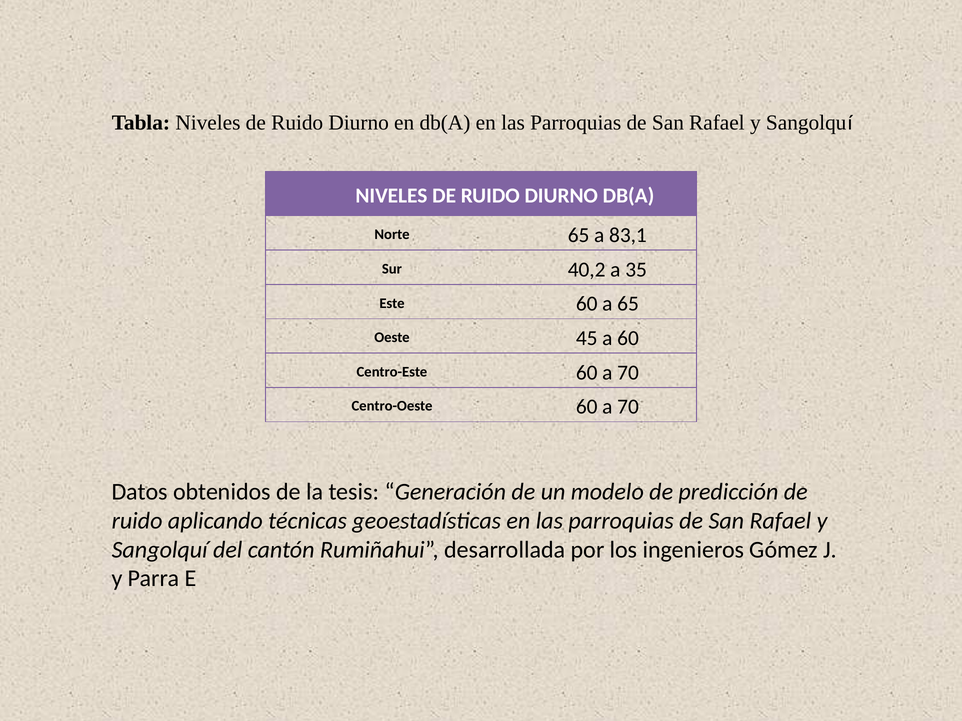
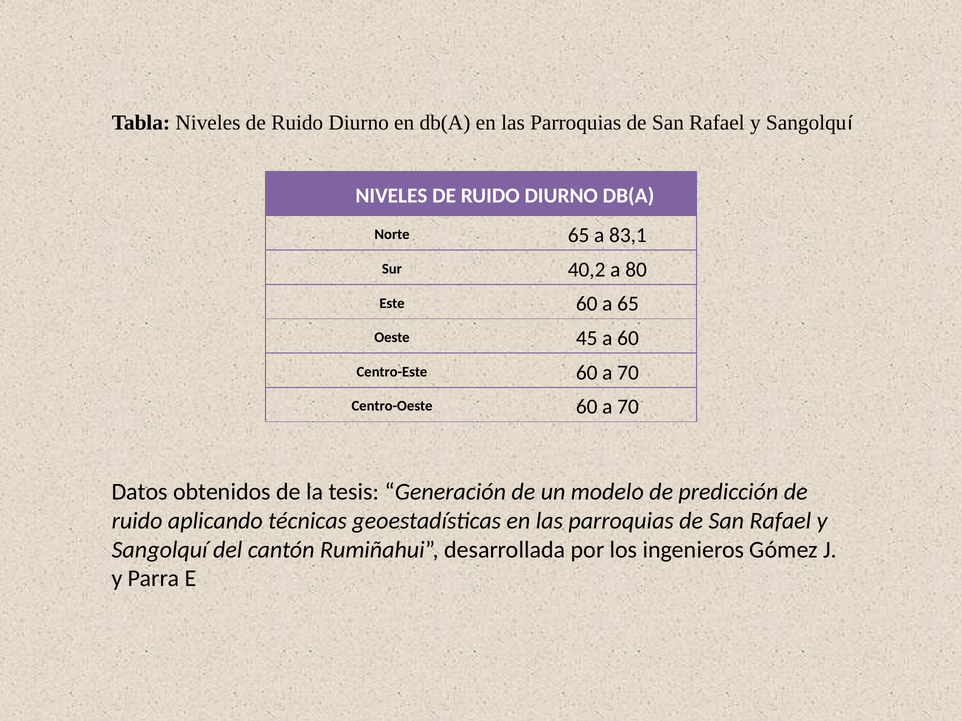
35: 35 -> 80
